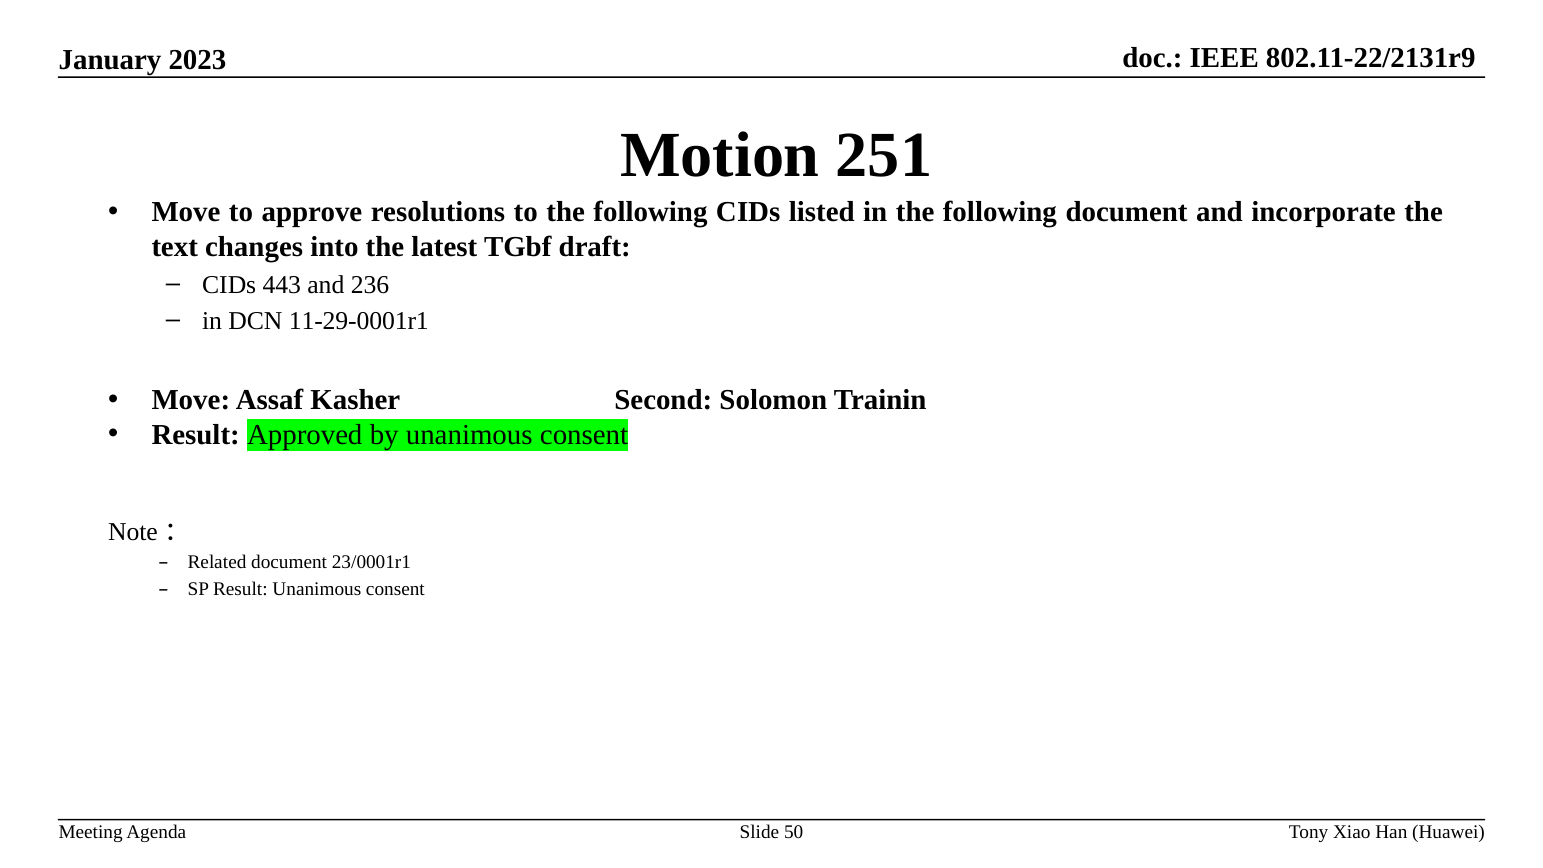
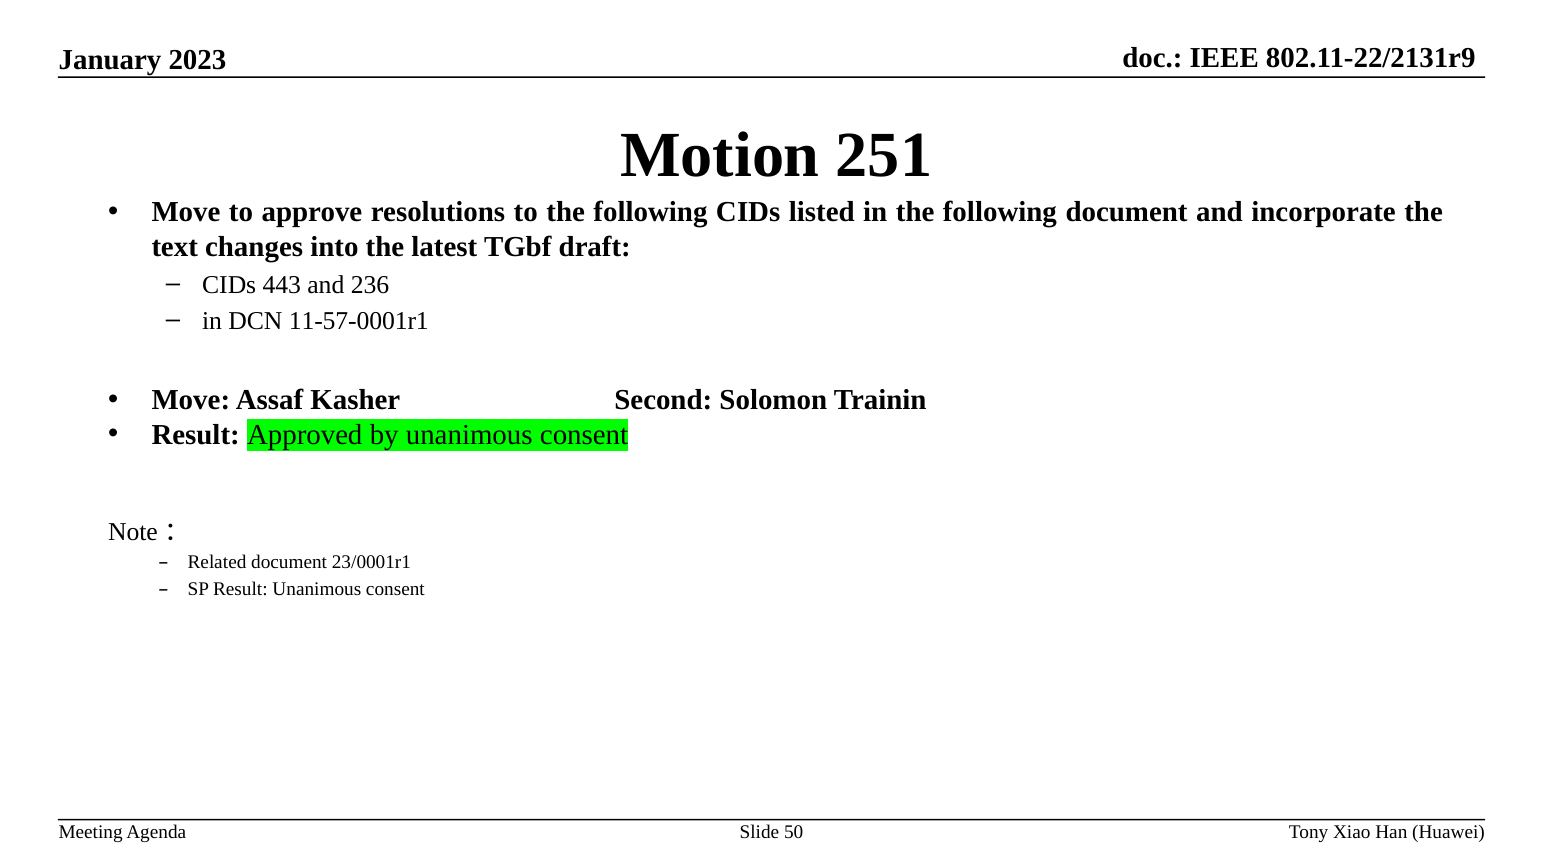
11-29-0001r1: 11-29-0001r1 -> 11-57-0001r1
